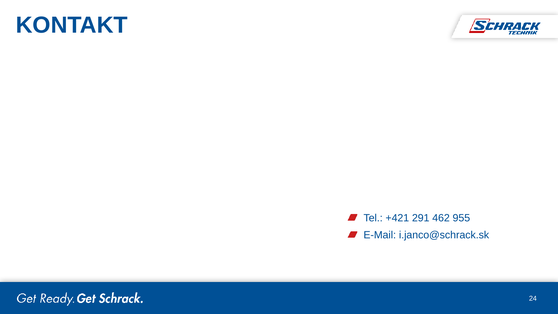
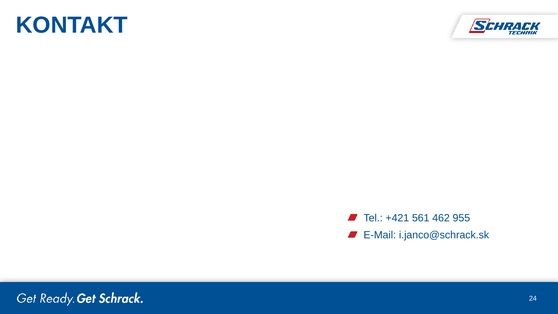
291: 291 -> 561
